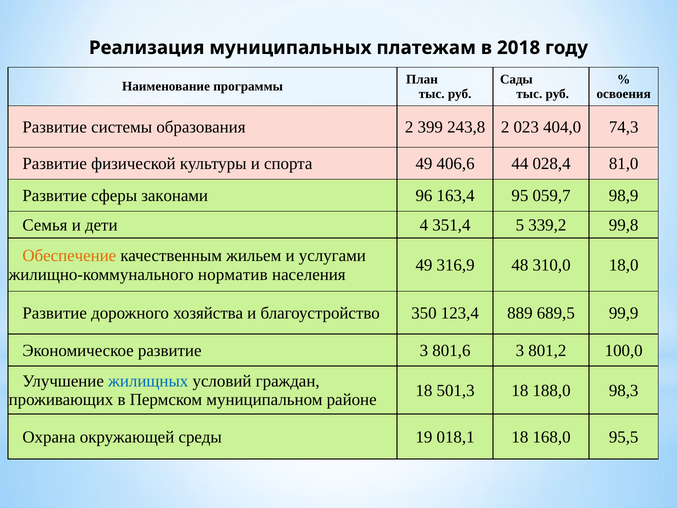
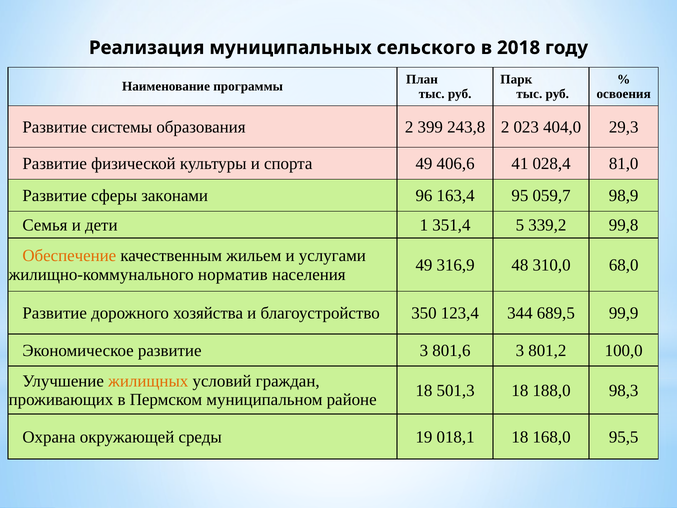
платежам: платежам -> сельского
Сады: Сады -> Парк
74,3: 74,3 -> 29,3
44: 44 -> 41
4: 4 -> 1
18,0: 18,0 -> 68,0
889: 889 -> 344
жилищных colour: blue -> orange
